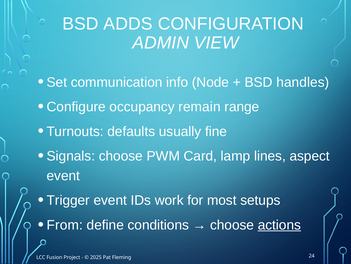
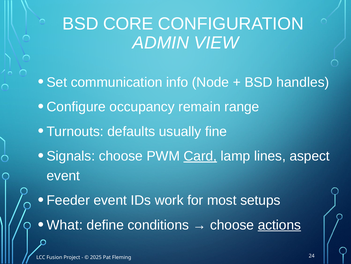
ADDS: ADDS -> CORE
Card underline: none -> present
Trigger: Trigger -> Feeder
From: From -> What
